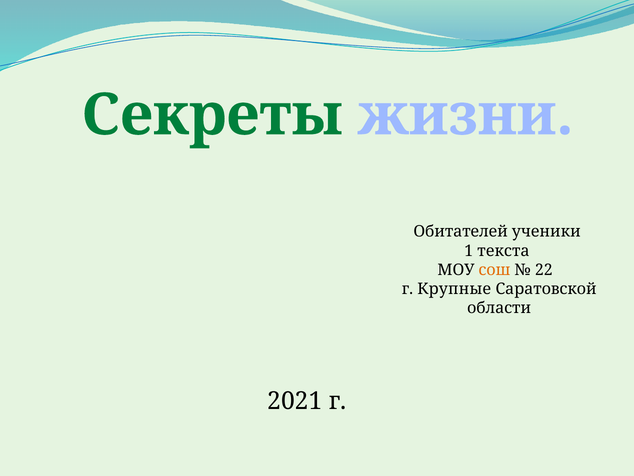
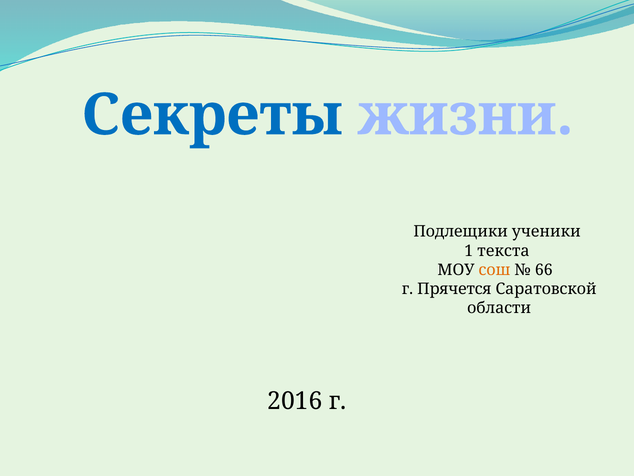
Секреты colour: green -> blue
Обитателей: Обитателей -> Подлещики
22: 22 -> 66
Крупные: Крупные -> Прячется
2021: 2021 -> 2016
